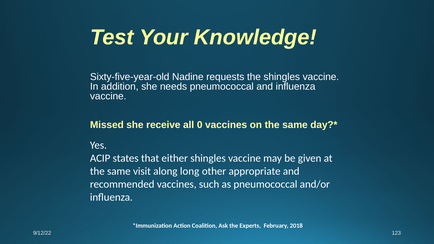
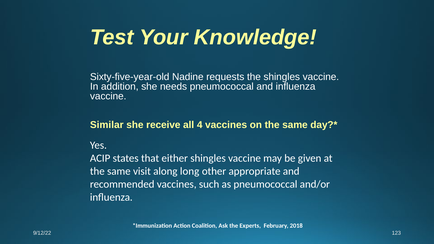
Missed: Missed -> Similar
0: 0 -> 4
